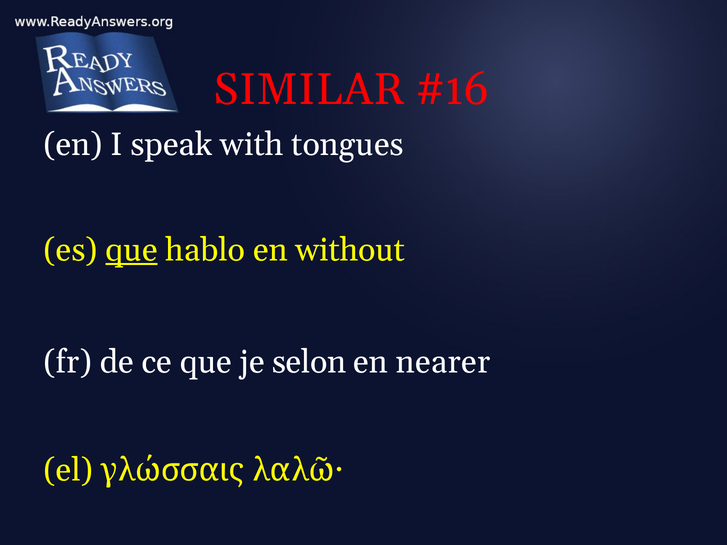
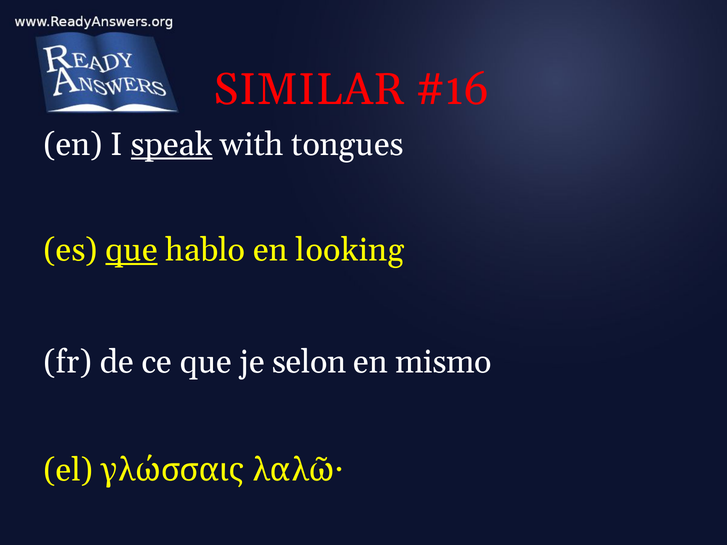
speak underline: none -> present
without: without -> looking
nearer: nearer -> mismo
